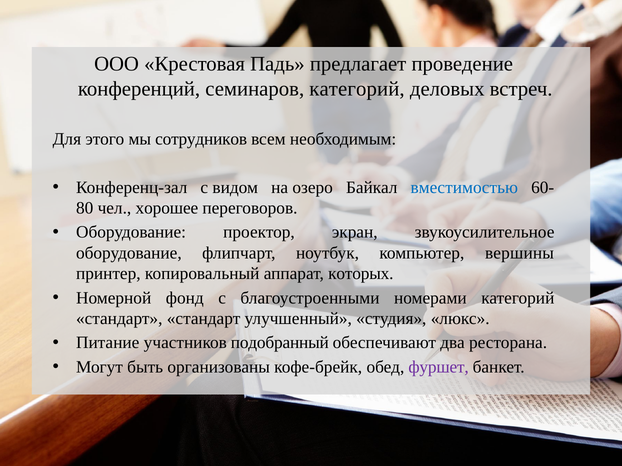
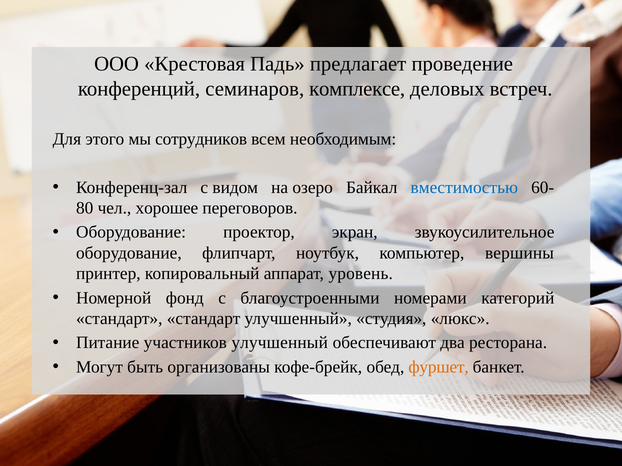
семинаров категорий: категорий -> комплексе
которых: которых -> уровень
участников подобранный: подобранный -> улучшенный
фуршет colour: purple -> orange
